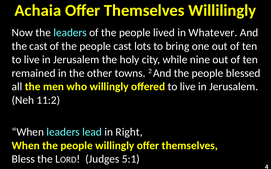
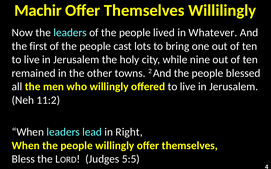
Achaia: Achaia -> Machir
the cast: cast -> first
5:1: 5:1 -> 5:5
